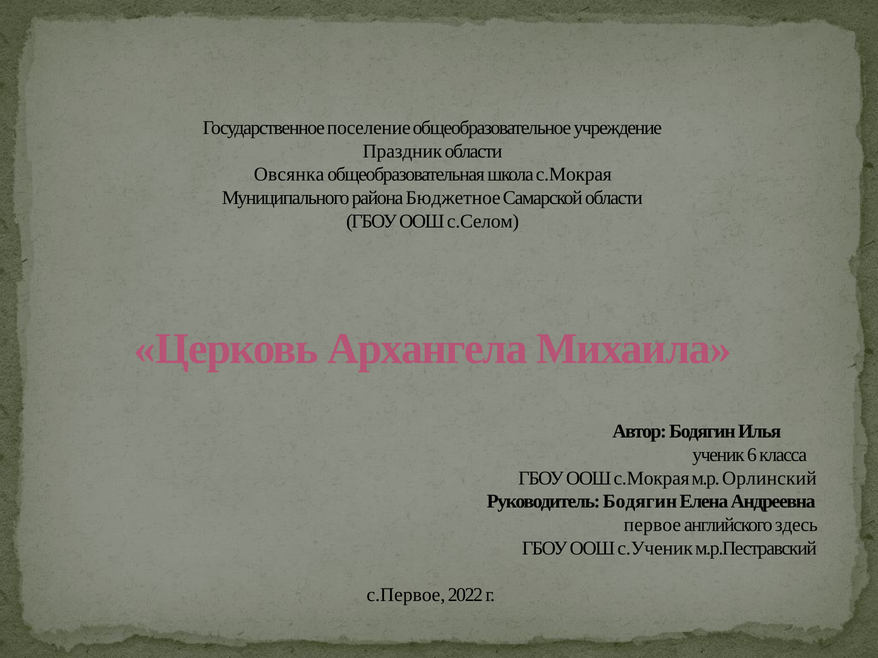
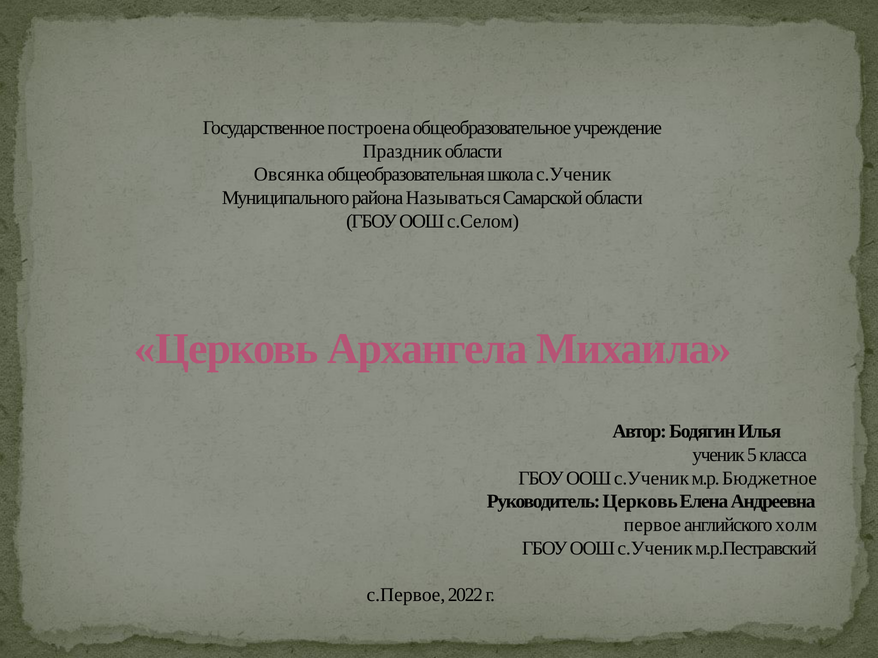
поселение: поселение -> построена
школа с.Мокрая: с.Мокрая -> с.Ученик
Бюджетное: Бюджетное -> Называться
6: 6 -> 5
с.Мокрая at (652, 479): с.Мокрая -> с.Ученик
Орлинский: Орлинский -> Бюджетное
Руководитель Бодягин: Бодягин -> Церковь
здесь: здесь -> холм
